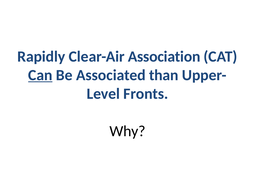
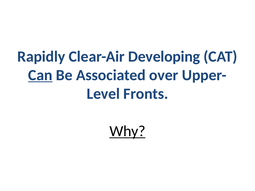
Association: Association -> Developing
than: than -> over
Why underline: none -> present
